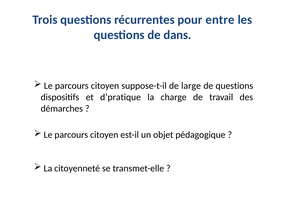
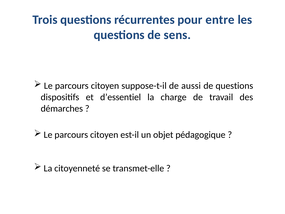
dans: dans -> sens
large: large -> aussi
d’pratique: d’pratique -> d’essentiel
